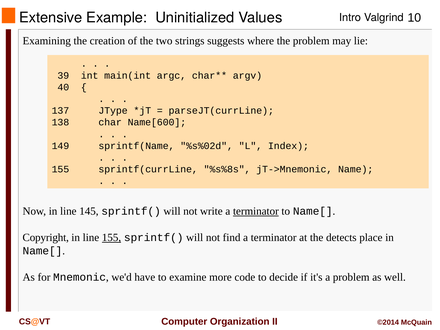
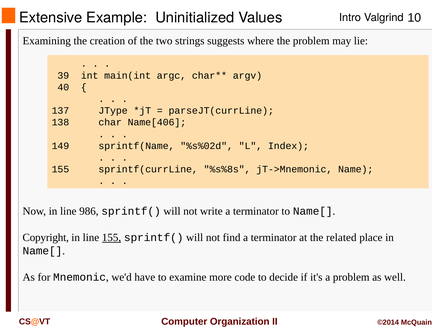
Name[600: Name[600 -> Name[406
145: 145 -> 986
terminator at (256, 211) underline: present -> none
detects: detects -> related
